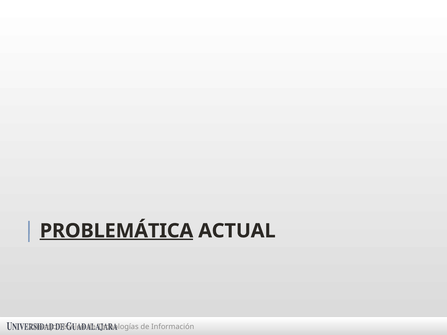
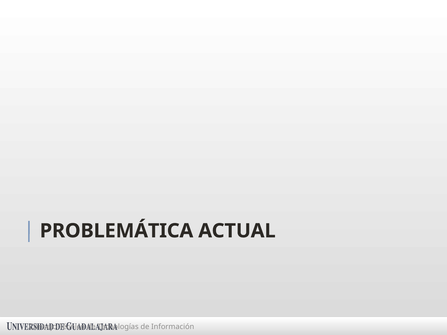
PROBLEMÁTICA underline: present -> none
